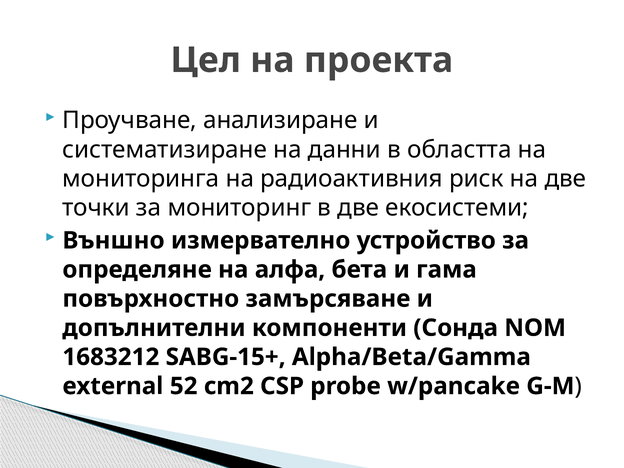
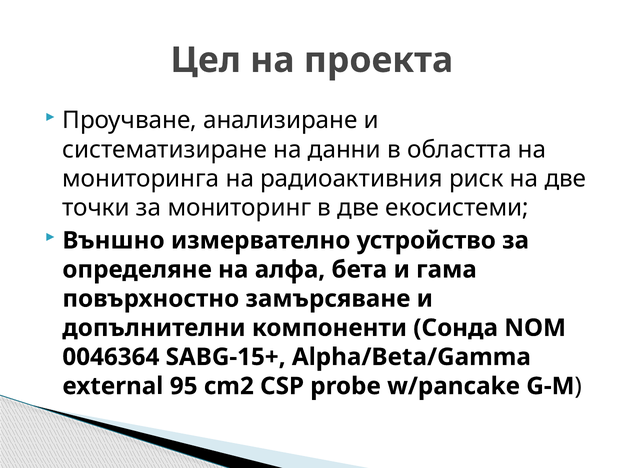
1683212: 1683212 -> 0046364
52: 52 -> 95
